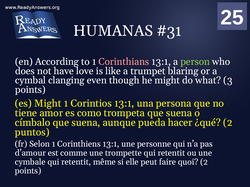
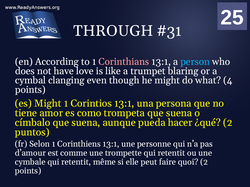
HUMANAS: HUMANAS -> THROUGH
person colour: light green -> light blue
3: 3 -> 4
